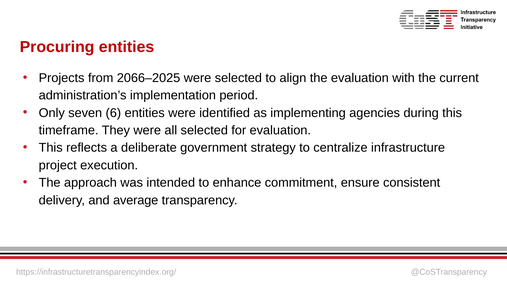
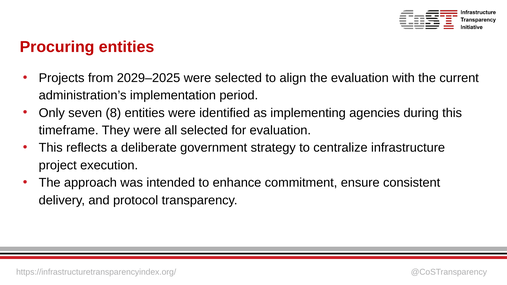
2066–2025: 2066–2025 -> 2029–2025
6: 6 -> 8
average: average -> protocol
